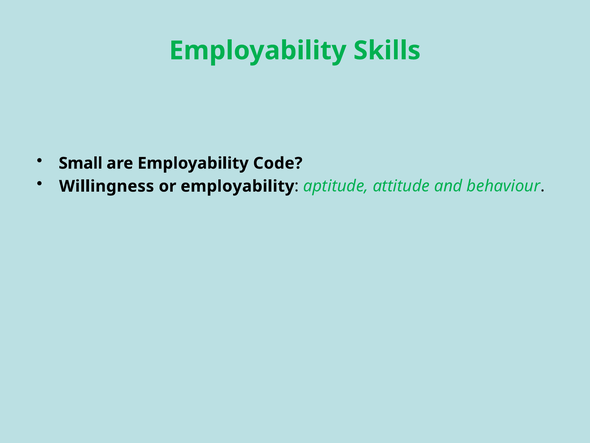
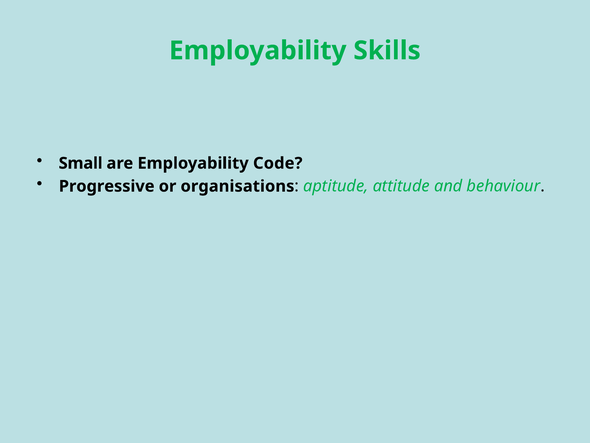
Willingness: Willingness -> Progressive
or employability: employability -> organisations
